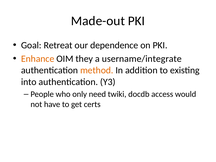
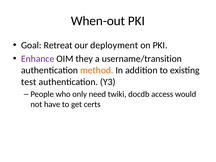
Made-out: Made-out -> When-out
dependence: dependence -> deployment
Enhance colour: orange -> purple
username/integrate: username/integrate -> username/transition
into: into -> test
